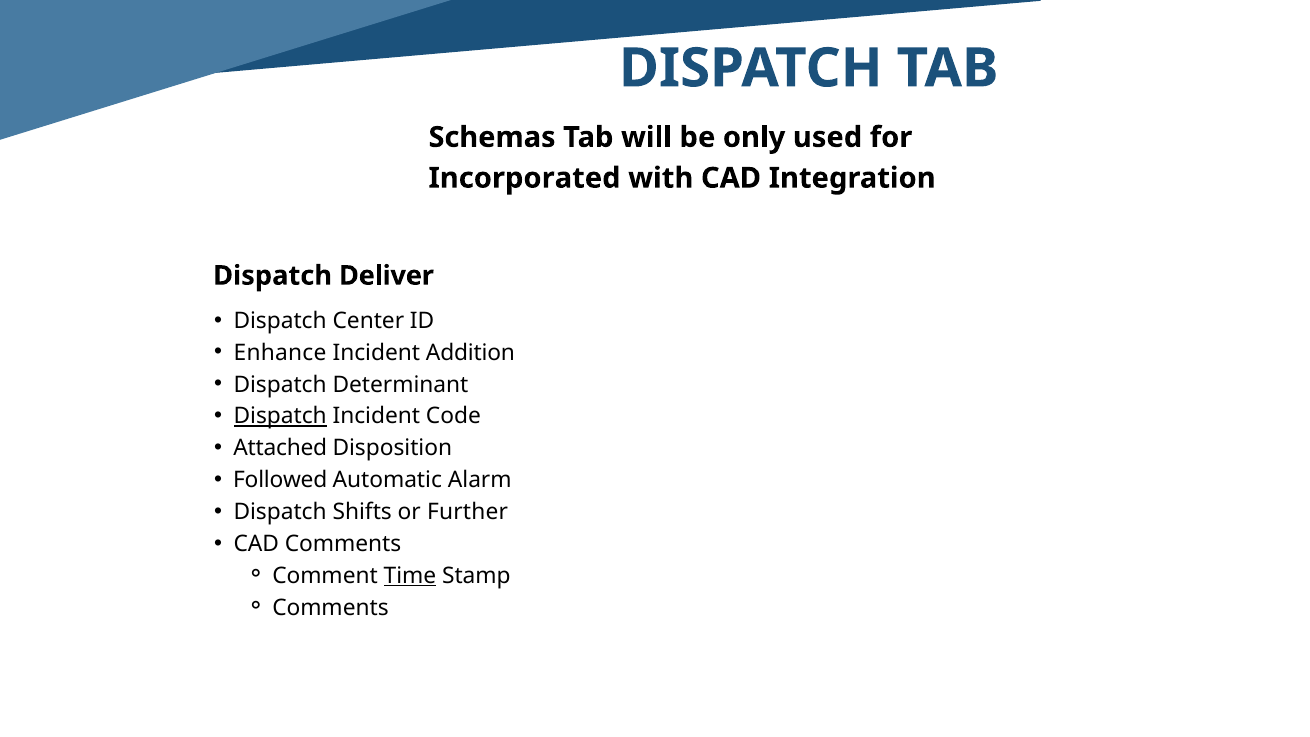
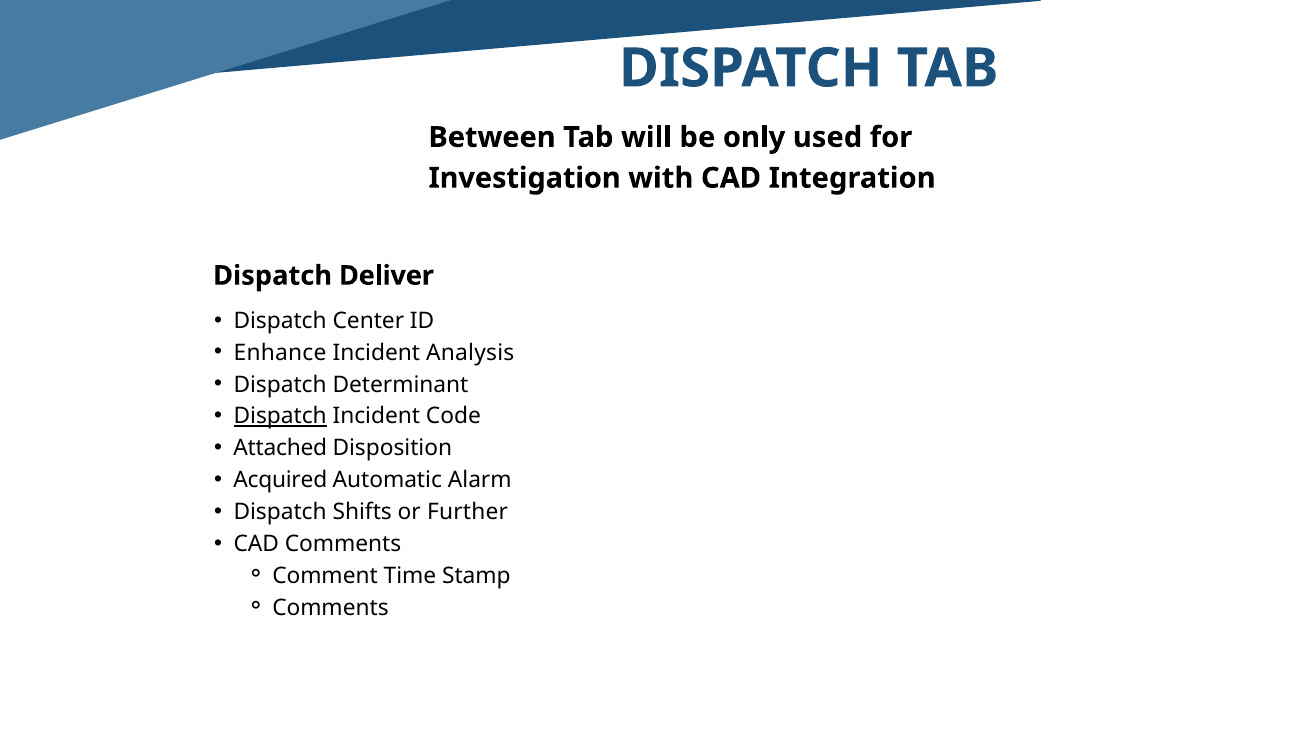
Schemas: Schemas -> Between
Incorporated: Incorporated -> Investigation
Addition: Addition -> Analysis
Followed: Followed -> Acquired
Time underline: present -> none
